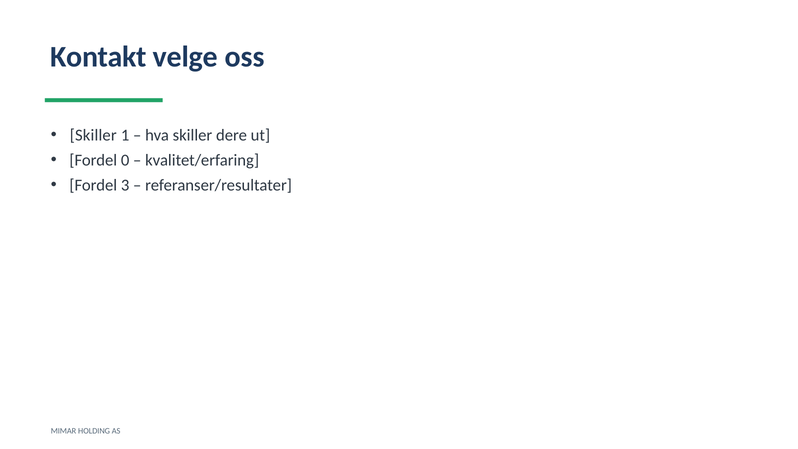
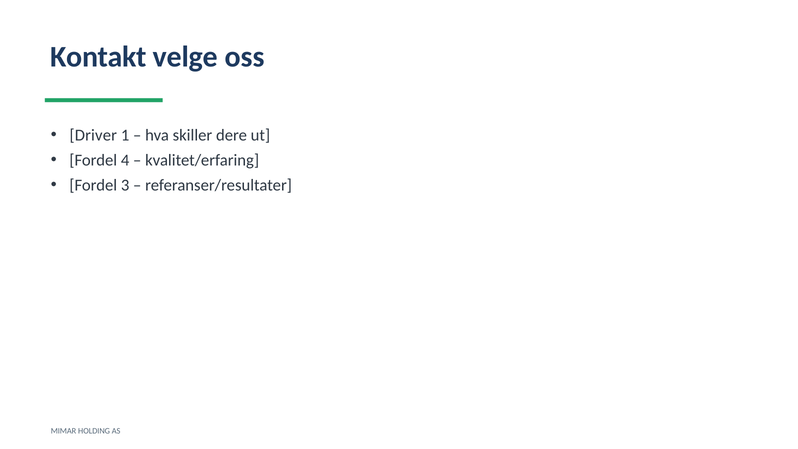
Skiller at (93, 135): Skiller -> Driver
0: 0 -> 4
